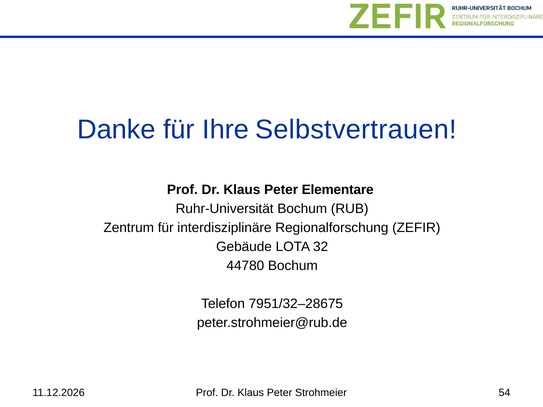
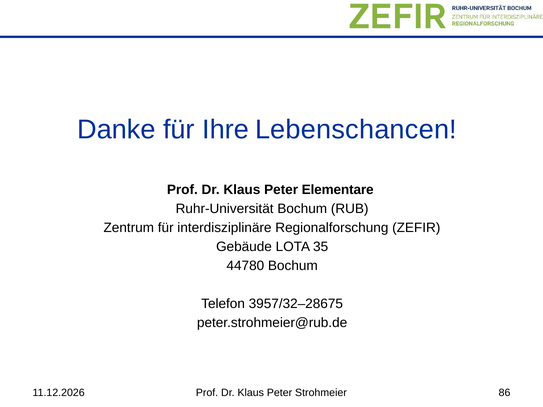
Selbstvertrauen: Selbstvertrauen -> Lebenschancen
32: 32 -> 35
7951/32–28675: 7951/32–28675 -> 3957/32–28675
54: 54 -> 86
